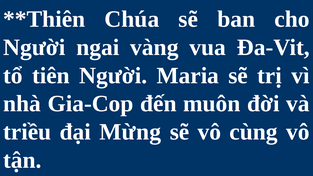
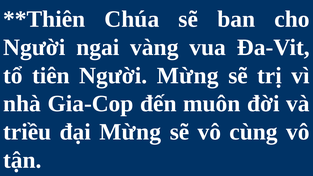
Người Maria: Maria -> Mừng
